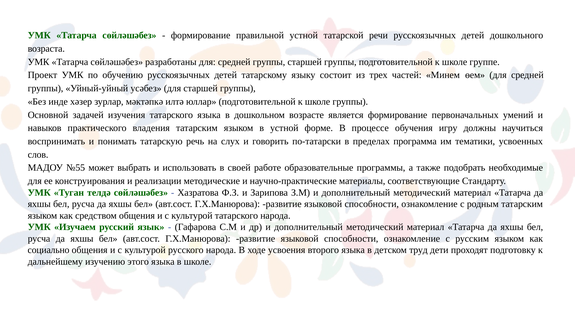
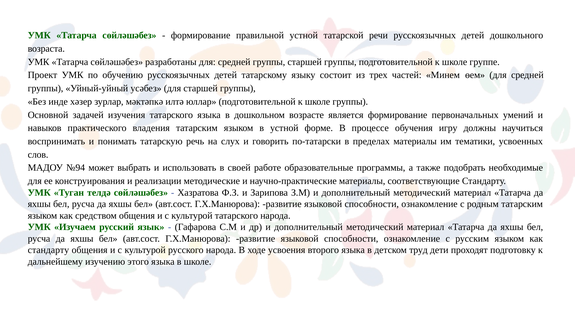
пределах программа: программа -> материалы
№55: №55 -> №94
социально at (49, 250): социально -> стандарту
